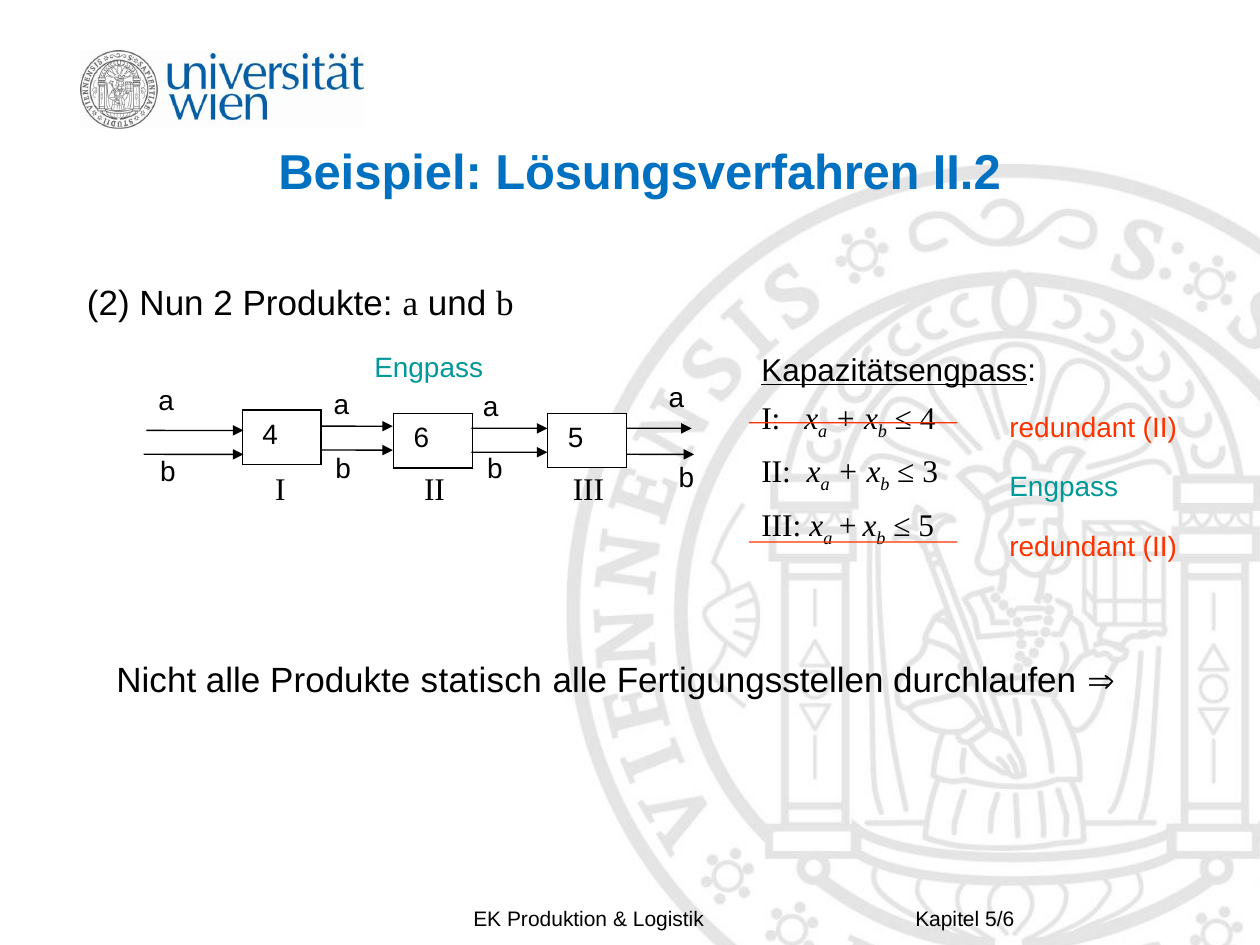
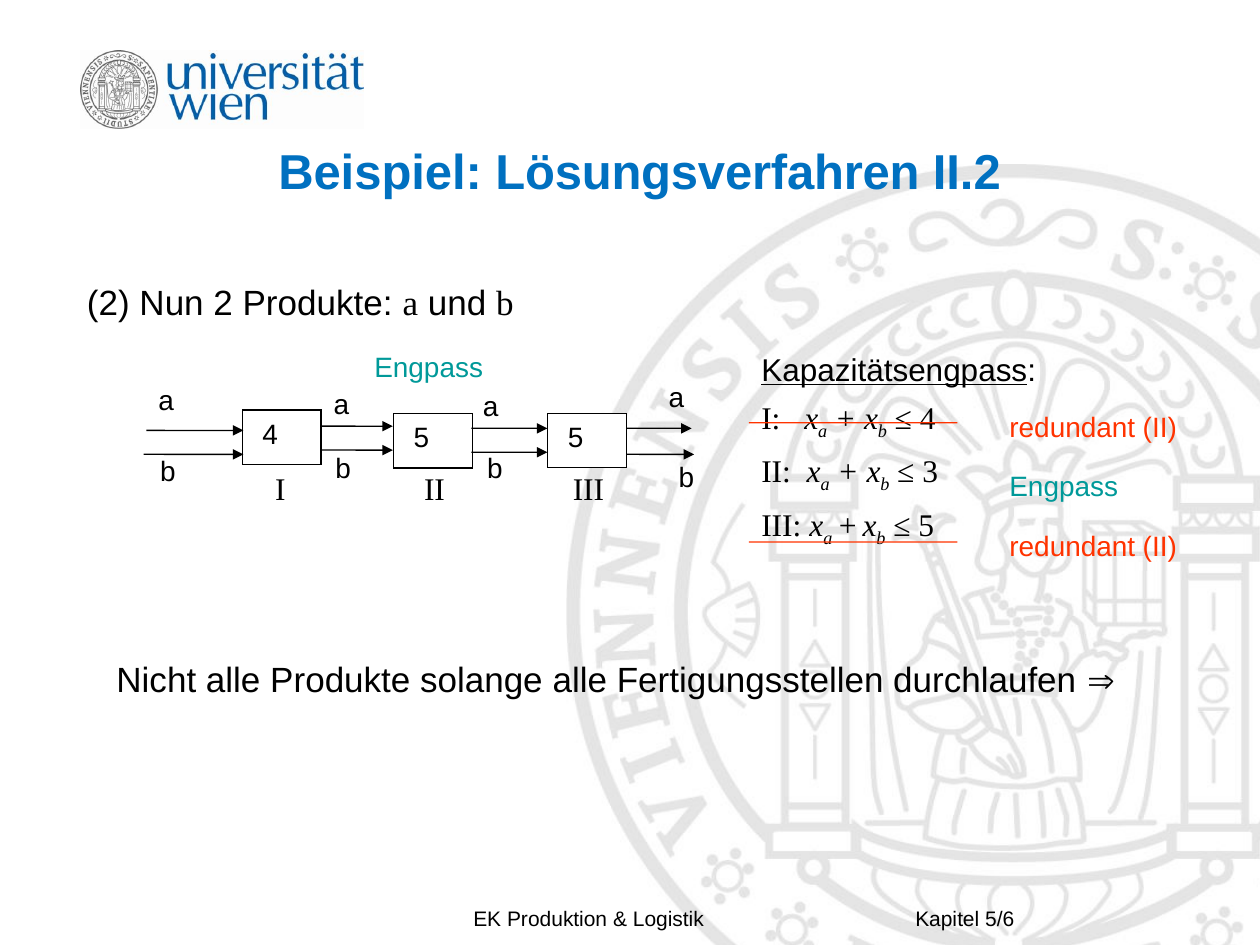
4 6: 6 -> 5
statisch: statisch -> solange
